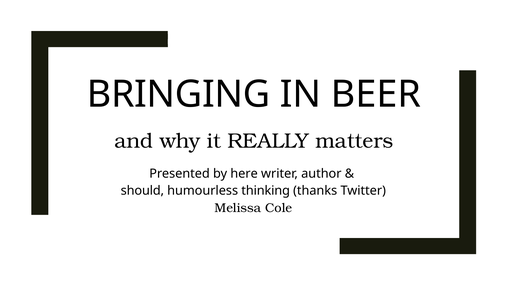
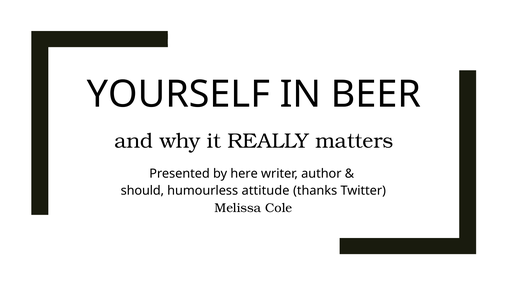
BRINGING: BRINGING -> YOURSELF
thinking: thinking -> attitude
